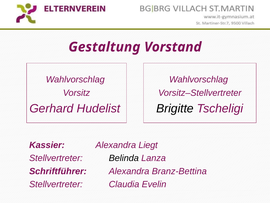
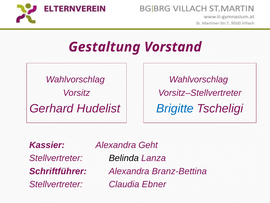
Brigitte colour: black -> blue
Liegt: Liegt -> Geht
Evelin: Evelin -> Ebner
